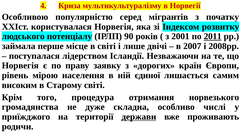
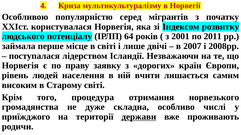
90: 90 -> 64
2011 underline: present -> none
мірою: мірою -> людей
єдиної: єдиної -> вчити
